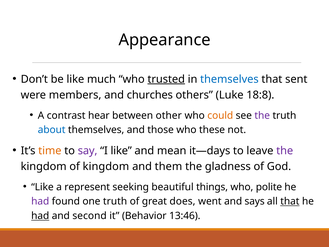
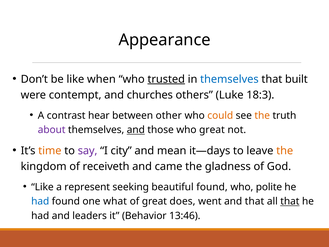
much: much -> when
sent: sent -> built
members: members -> contempt
18:8: 18:8 -> 18:3
the at (262, 115) colour: purple -> orange
about colour: blue -> purple
and at (136, 130) underline: none -> present
who these: these -> great
I like: like -> city
the at (285, 151) colour: purple -> orange
of kingdom: kingdom -> receiveth
them: them -> came
beautiful things: things -> found
had at (40, 201) colour: purple -> blue
one truth: truth -> what
and says: says -> that
had at (40, 216) underline: present -> none
second: second -> leaders
